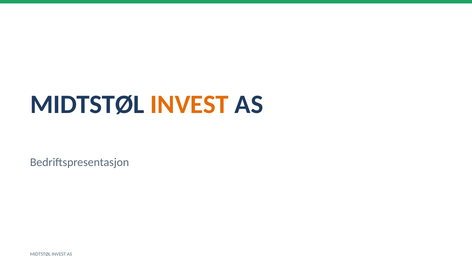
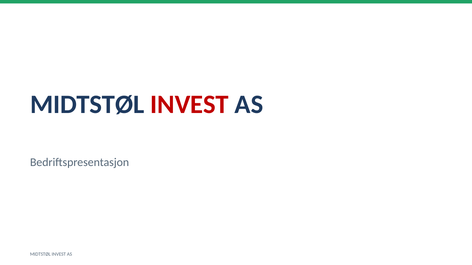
INVEST at (190, 105) colour: orange -> red
